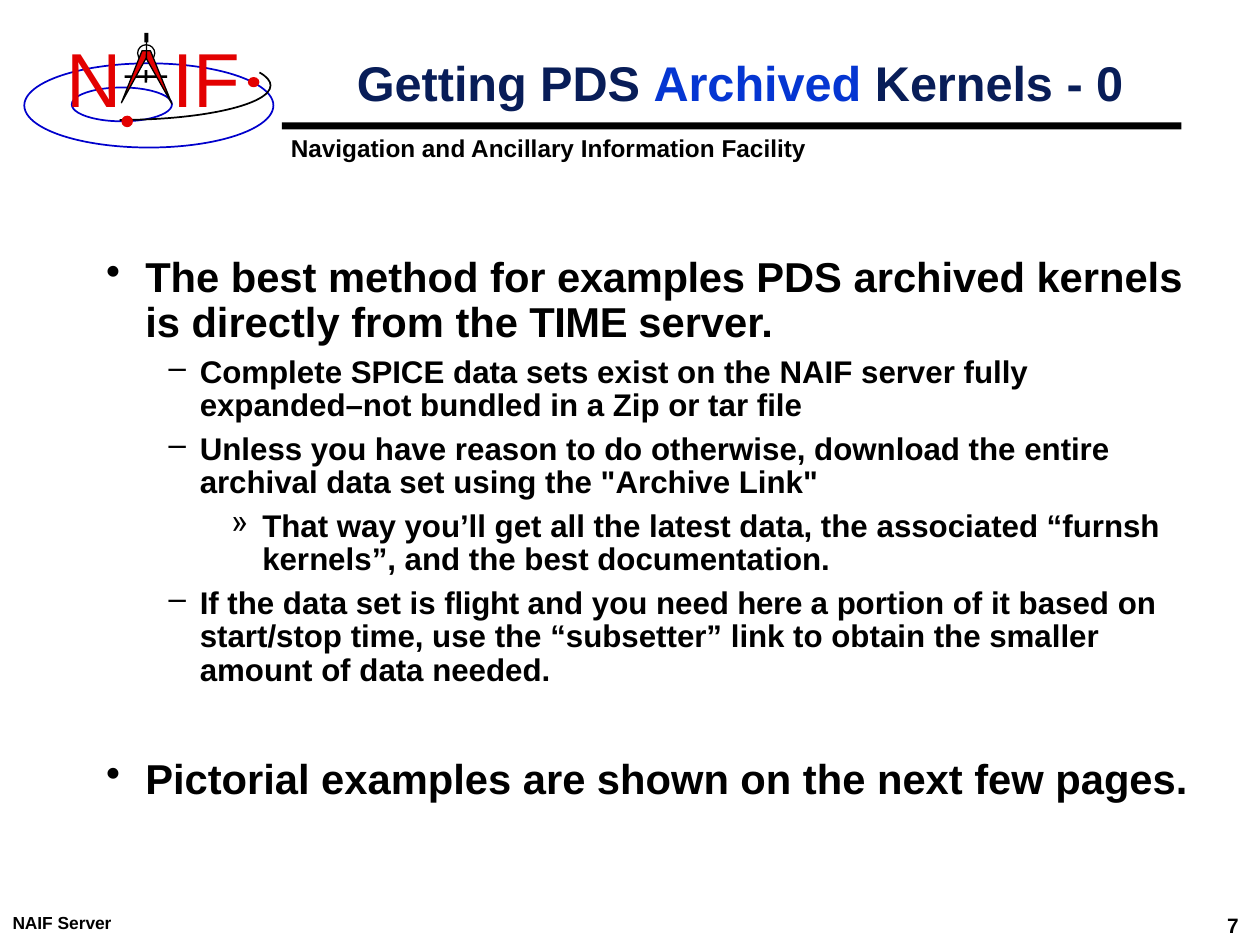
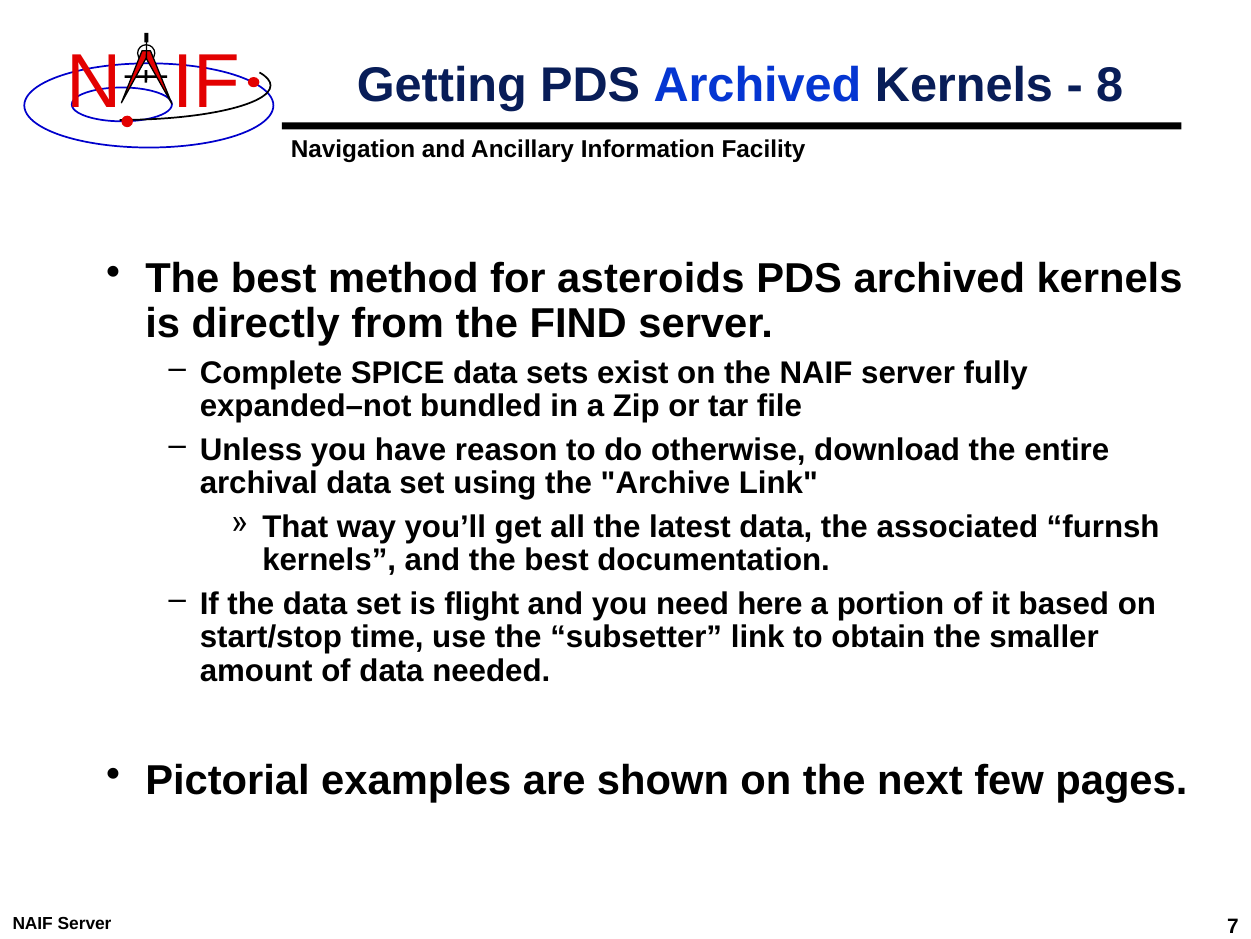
0: 0 -> 8
for examples: examples -> asteroids
the TIME: TIME -> FIND
